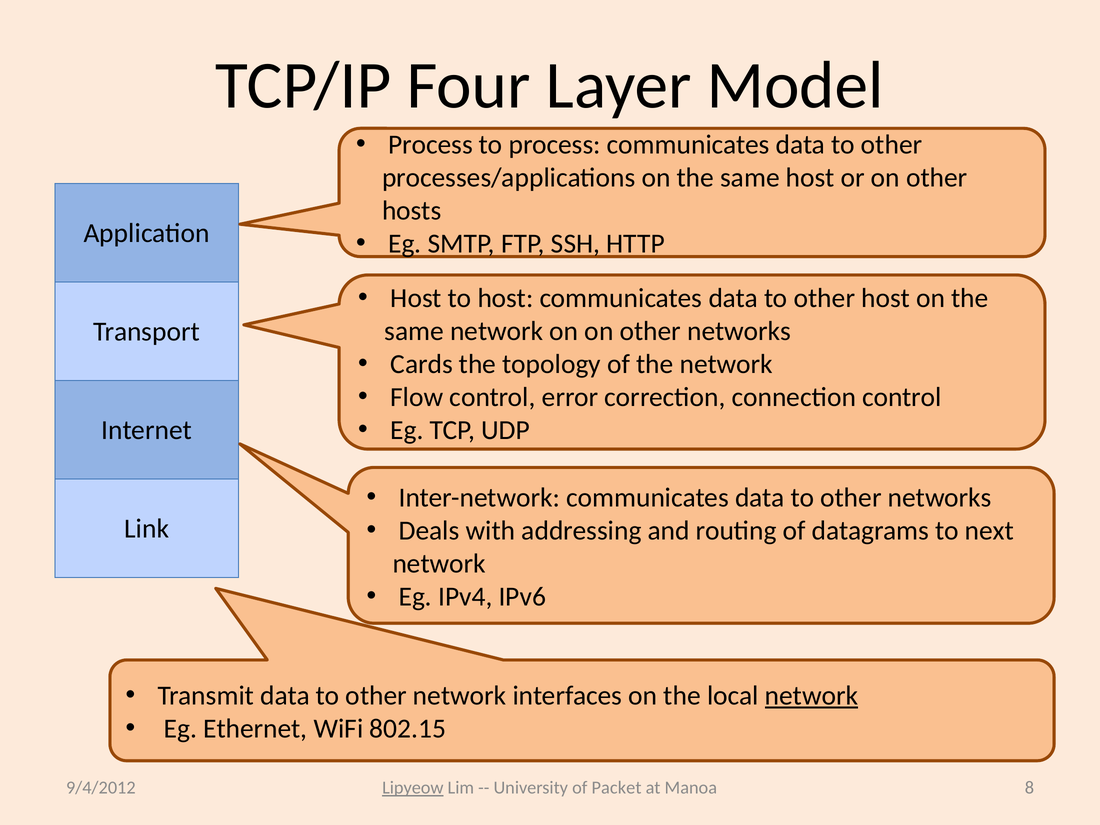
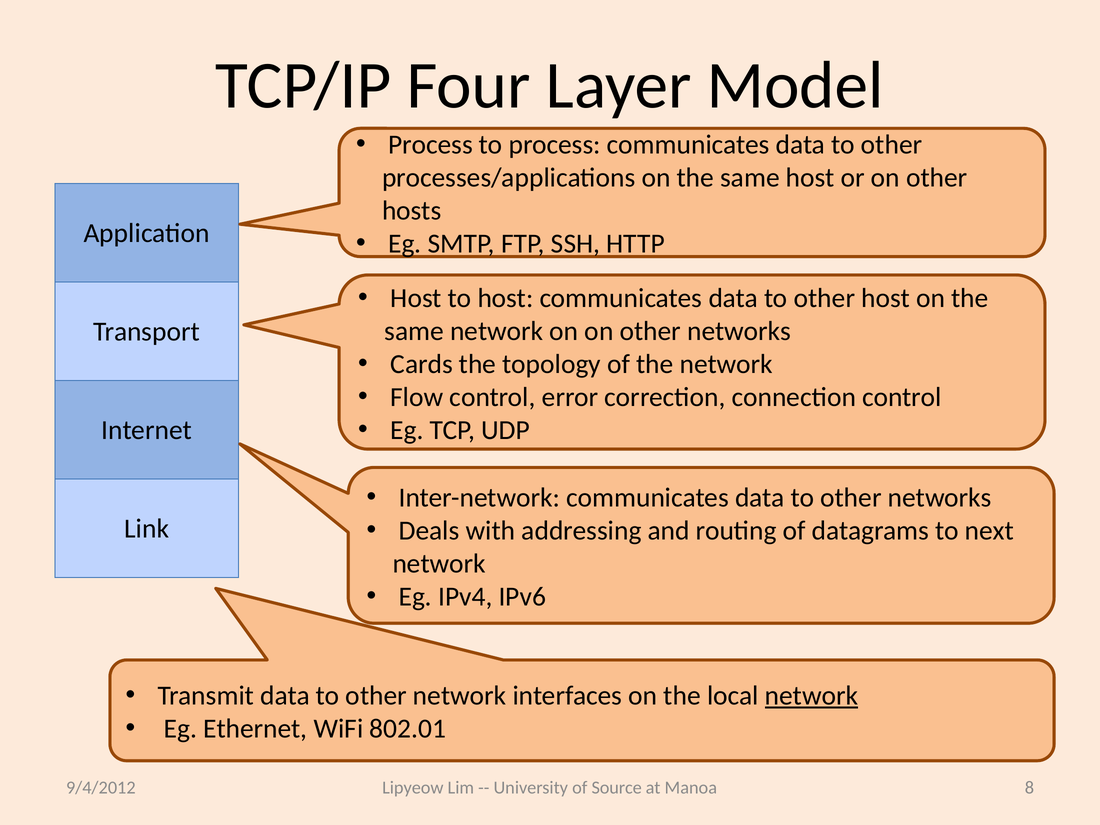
802.15: 802.15 -> 802.01
Lipyeow underline: present -> none
Packet: Packet -> Source
